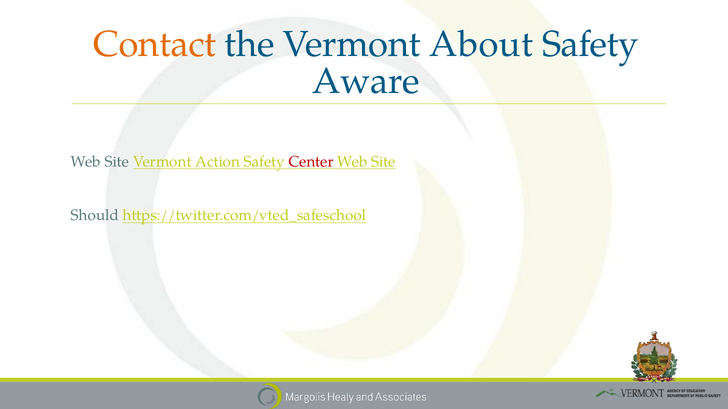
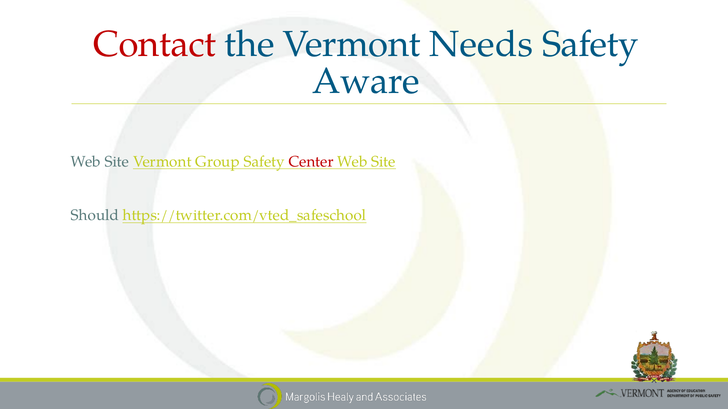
Contact colour: orange -> red
About: About -> Needs
Action: Action -> Group
